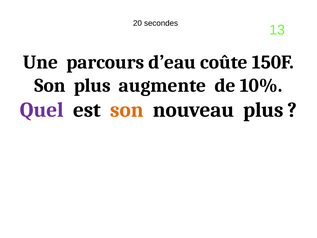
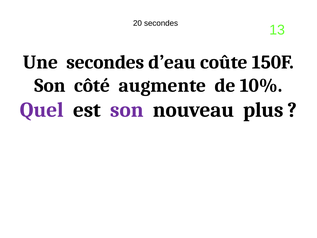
Une parcours: parcours -> secondes
Son plus: plus -> côté
son at (127, 110) colour: orange -> purple
